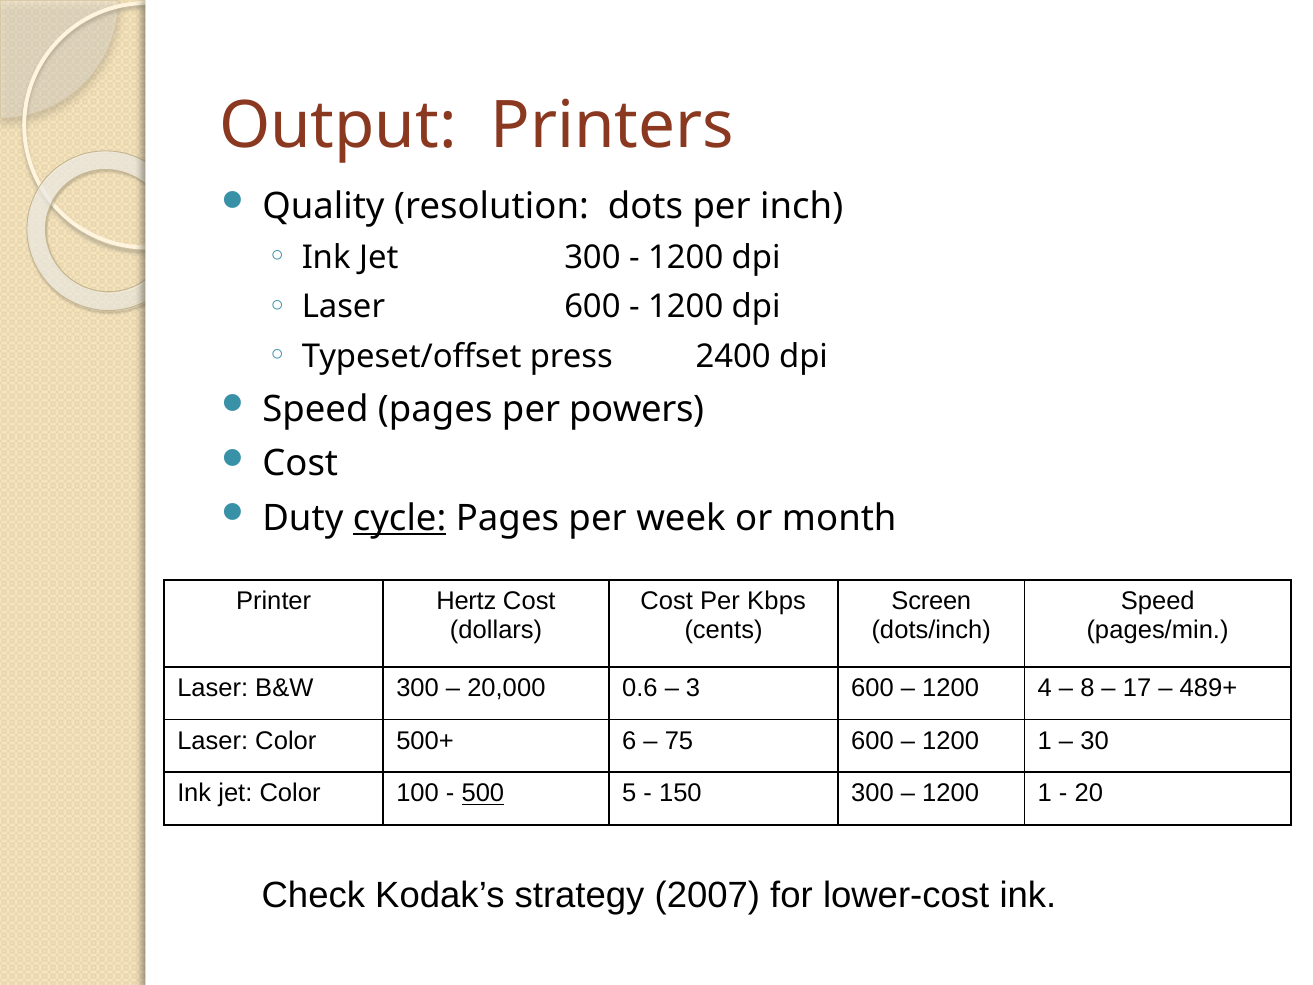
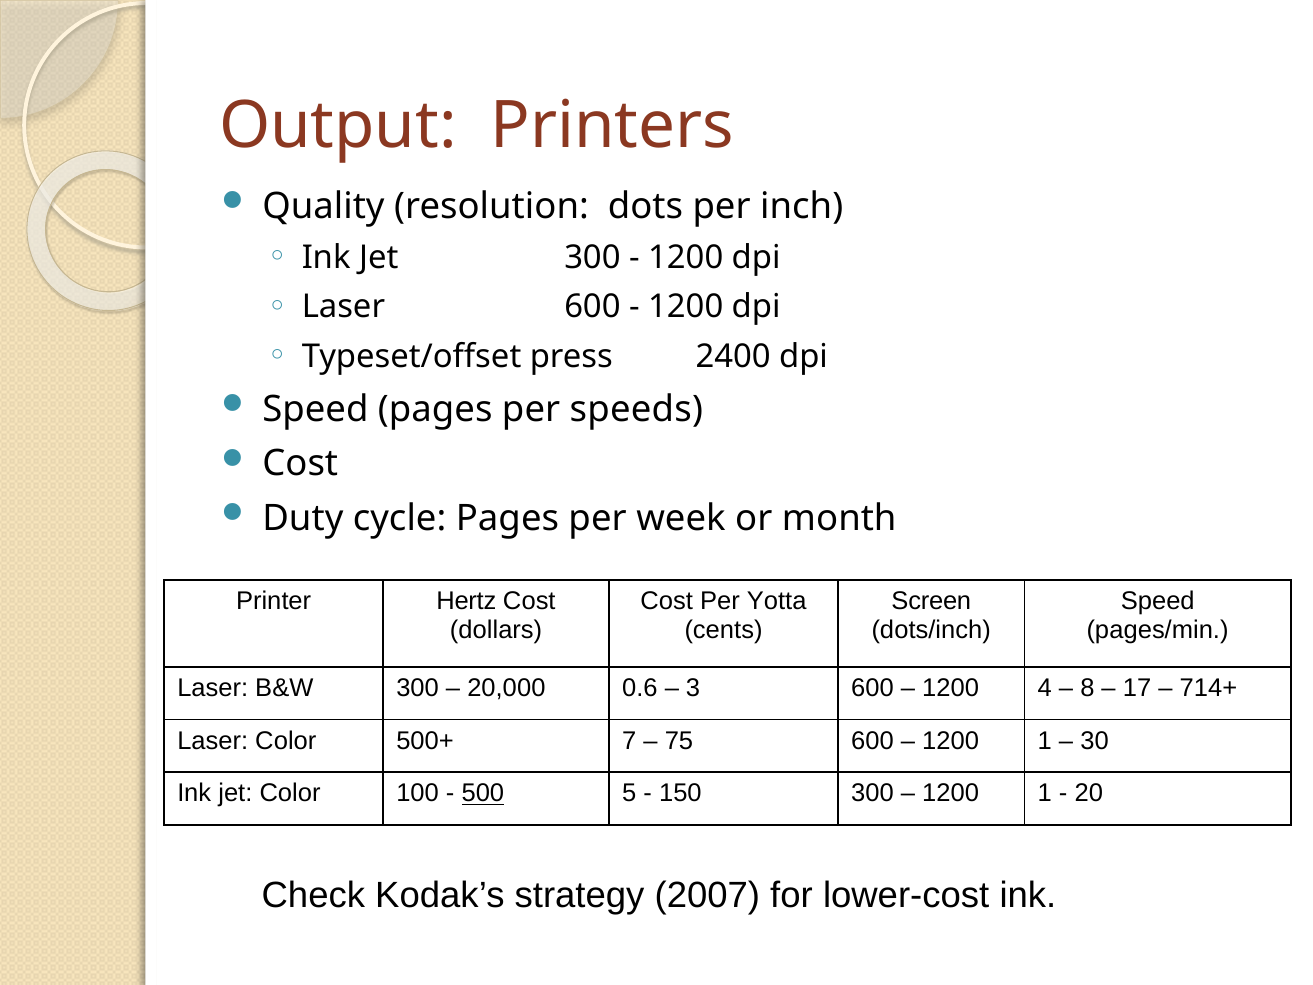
powers: powers -> speeds
cycle underline: present -> none
Kbps: Kbps -> Yotta
489+: 489+ -> 714+
6: 6 -> 7
